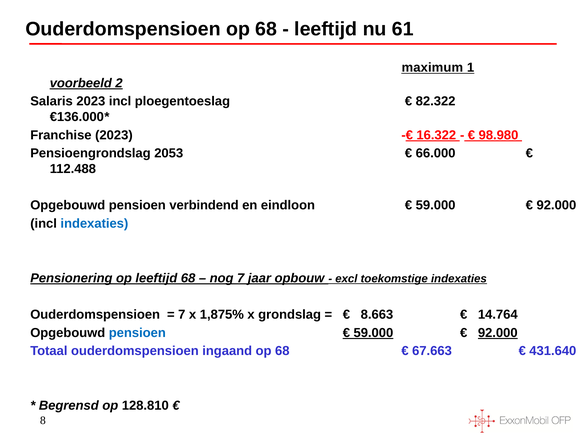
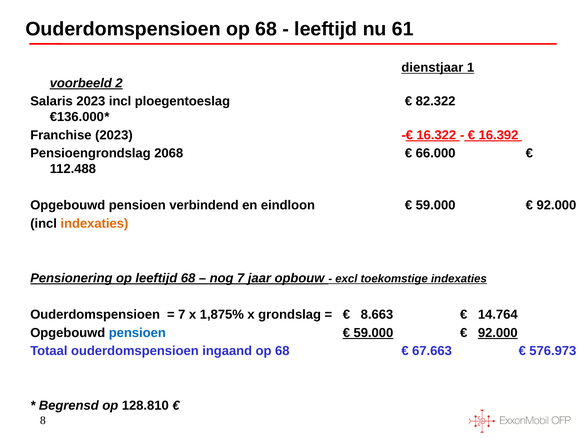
maximum: maximum -> dienstjaar
98.980: 98.980 -> 16.392
2053: 2053 -> 2068
indexaties at (94, 224) colour: blue -> orange
431.640: 431.640 -> 576.973
